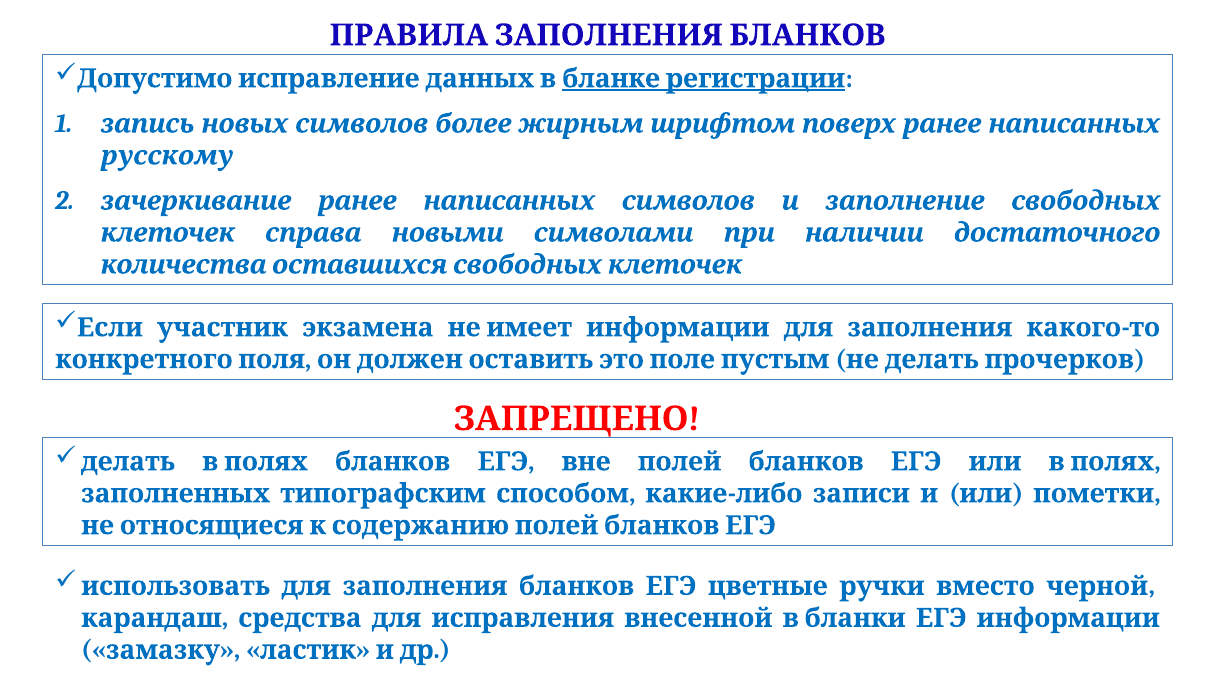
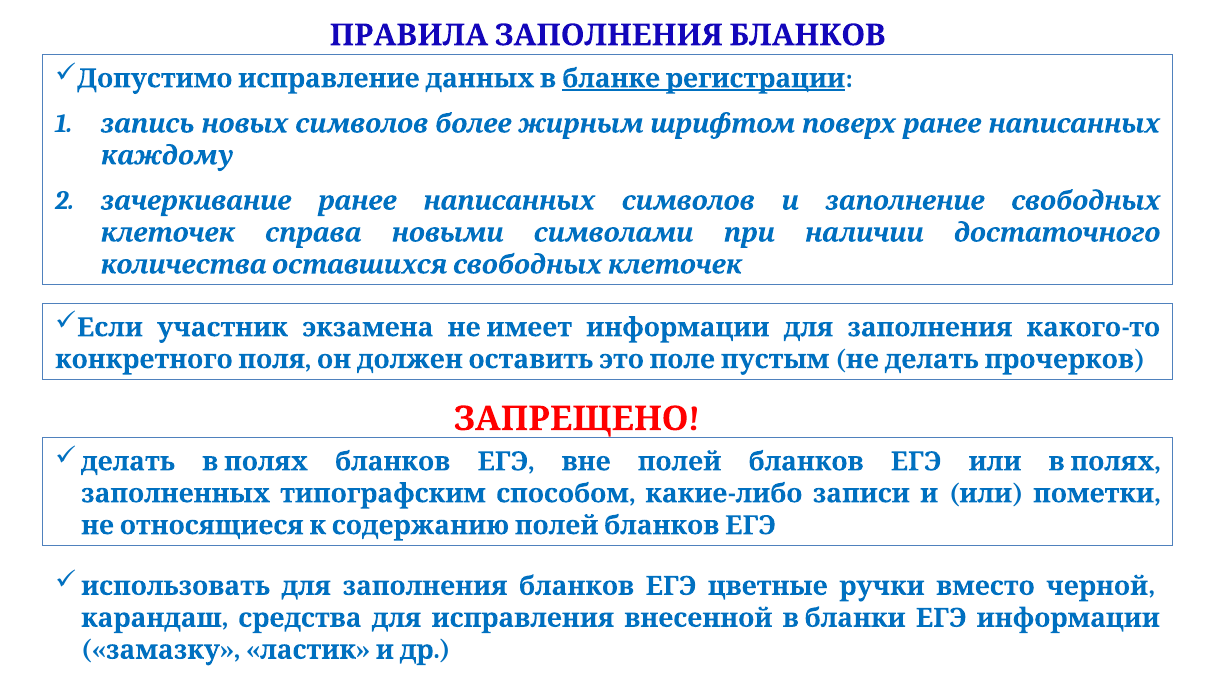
русскому: русскому -> каждому
